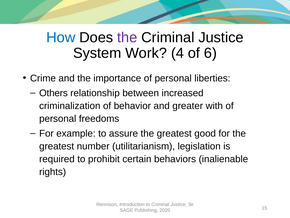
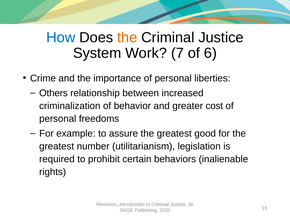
the at (127, 37) colour: purple -> orange
4: 4 -> 7
with: with -> cost
